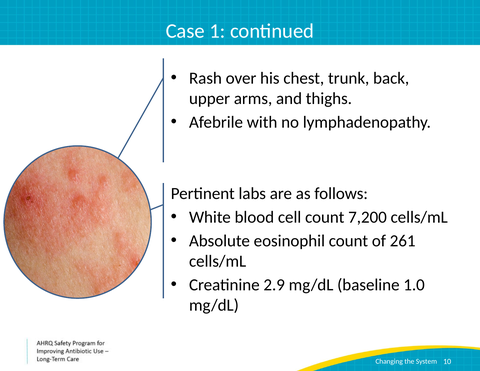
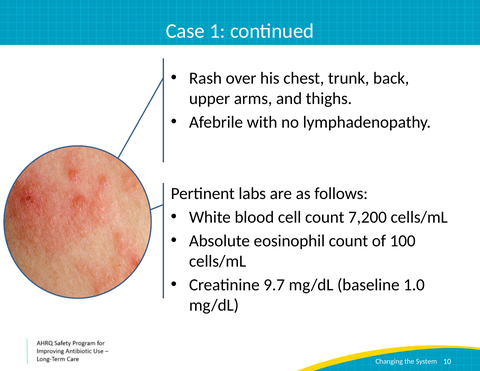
261: 261 -> 100
2.9: 2.9 -> 9.7
